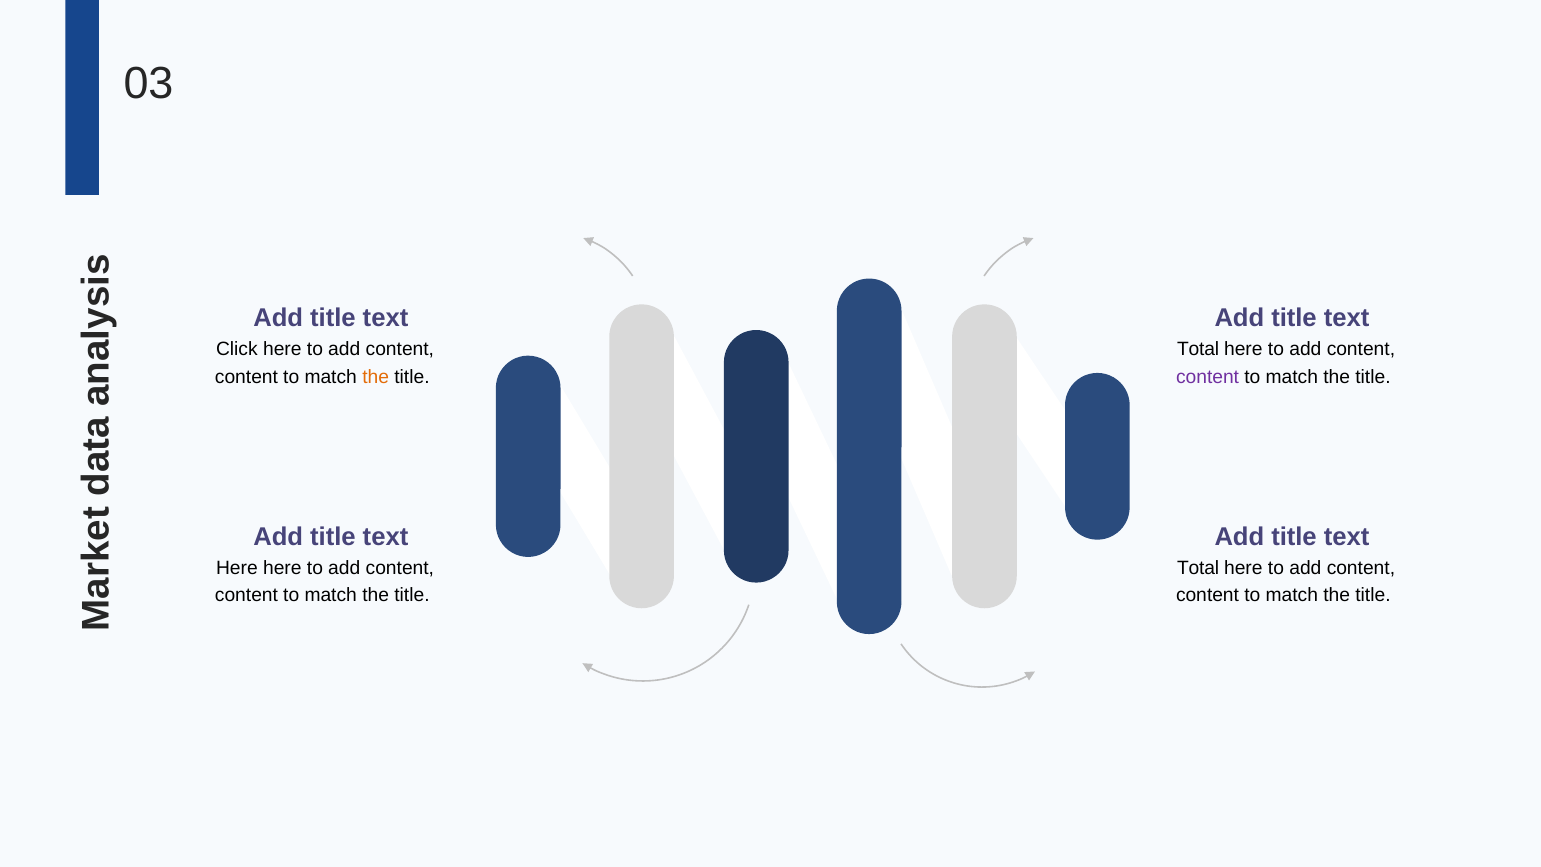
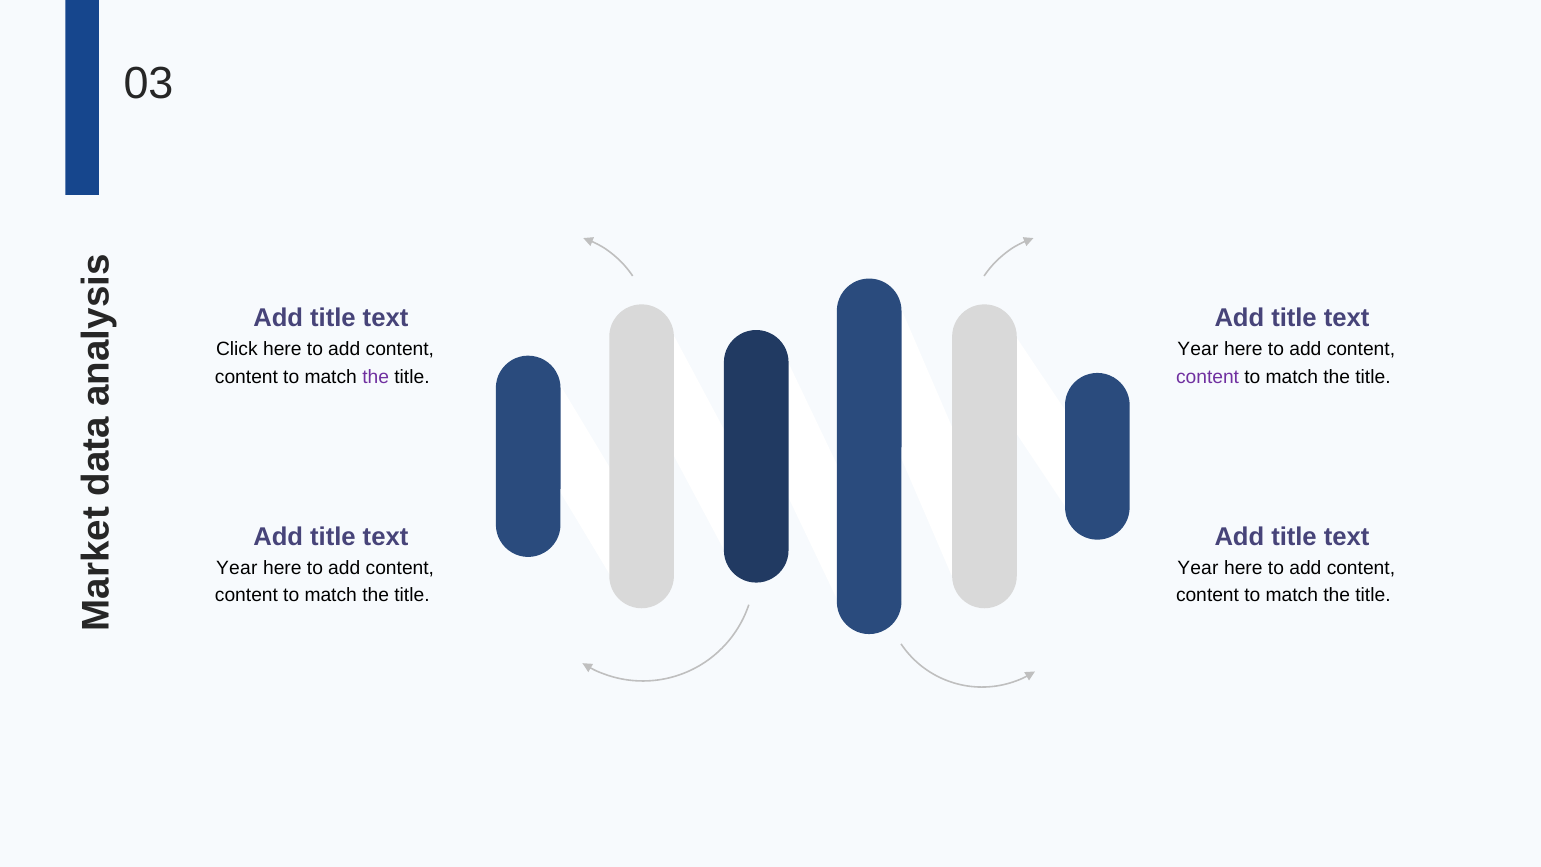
Total at (1198, 349): Total -> Year
the at (376, 377) colour: orange -> purple
Here at (237, 568): Here -> Year
Total at (1198, 568): Total -> Year
